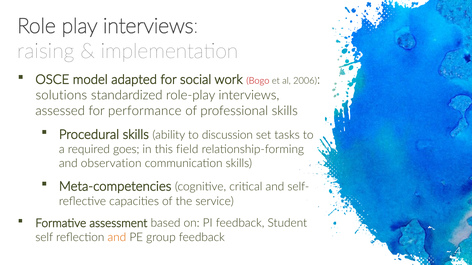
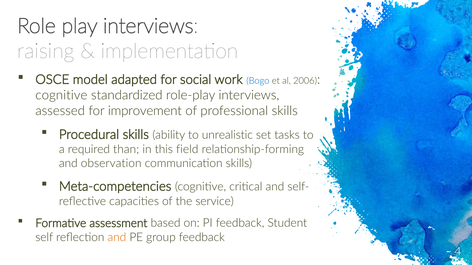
Bogo colour: red -> blue
solutions at (61, 95): solutions -> cognitive
performance: performance -> improvement
discussion: discussion -> unrealistic
goes: goes -> than
